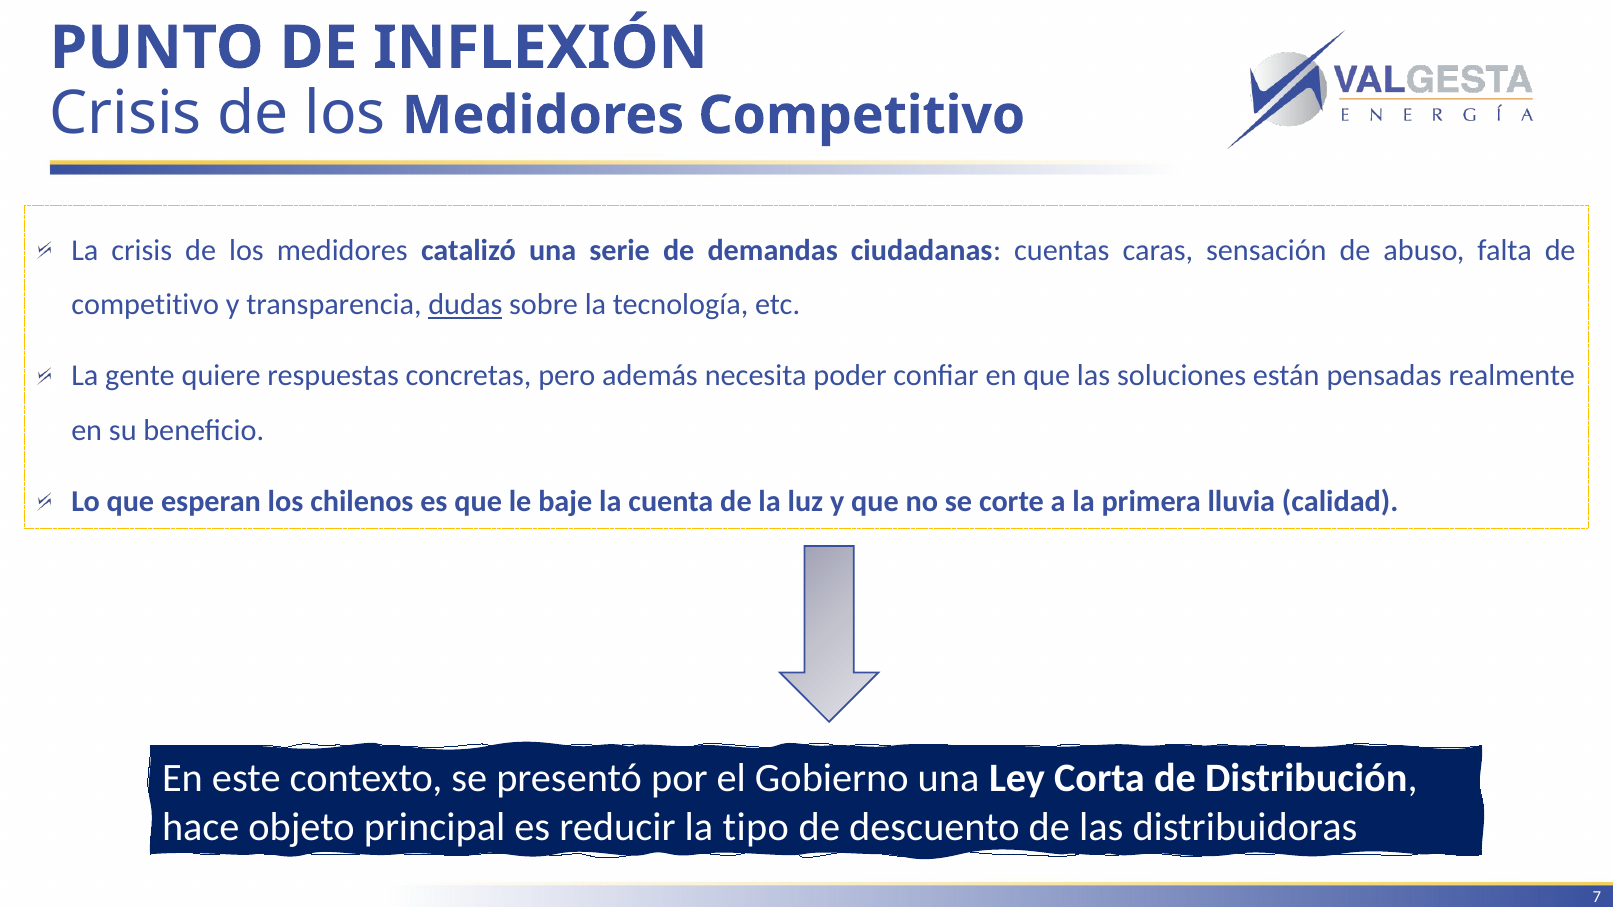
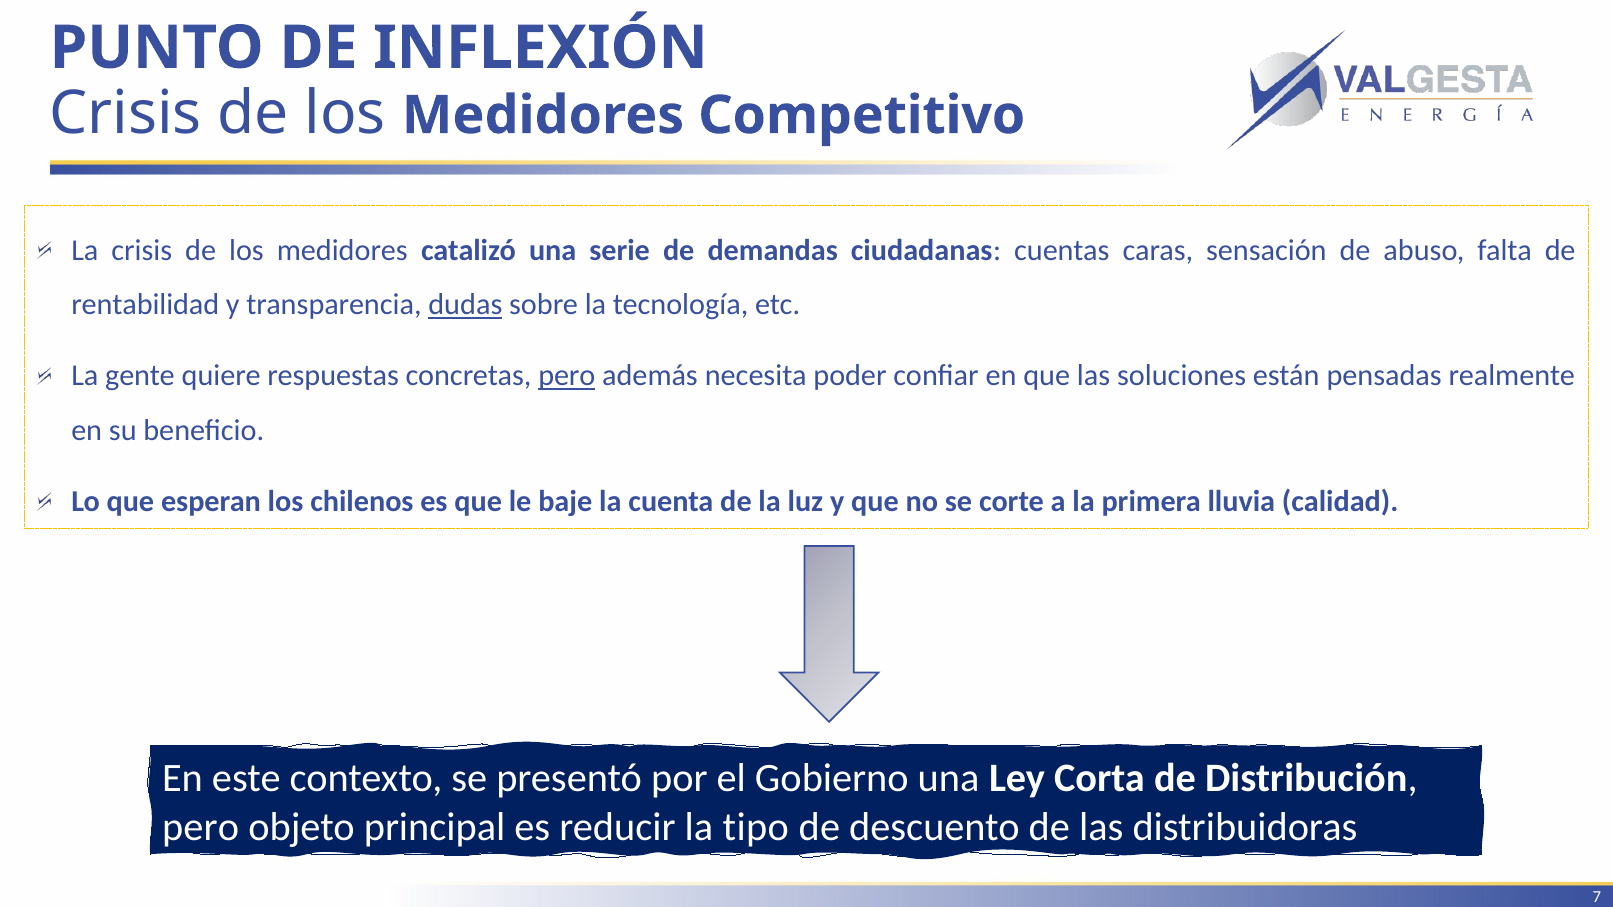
competitivo at (145, 305): competitivo -> rentabilidad
pero at (567, 376) underline: none -> present
hace at (201, 827): hace -> pero
